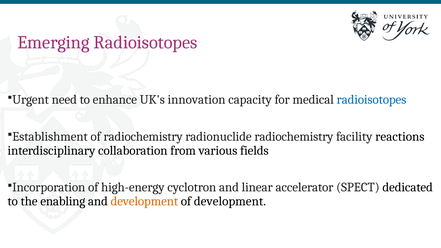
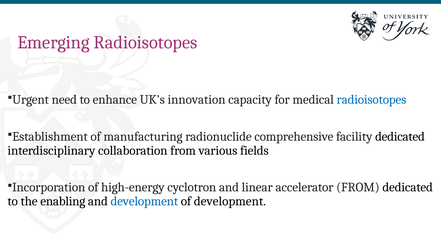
of radiochemistry: radiochemistry -> manufacturing
radionuclide radiochemistry: radiochemistry -> comprehensive
facility reactions: reactions -> dedicated
accelerator SPECT: SPECT -> FROM
development at (144, 201) colour: orange -> blue
